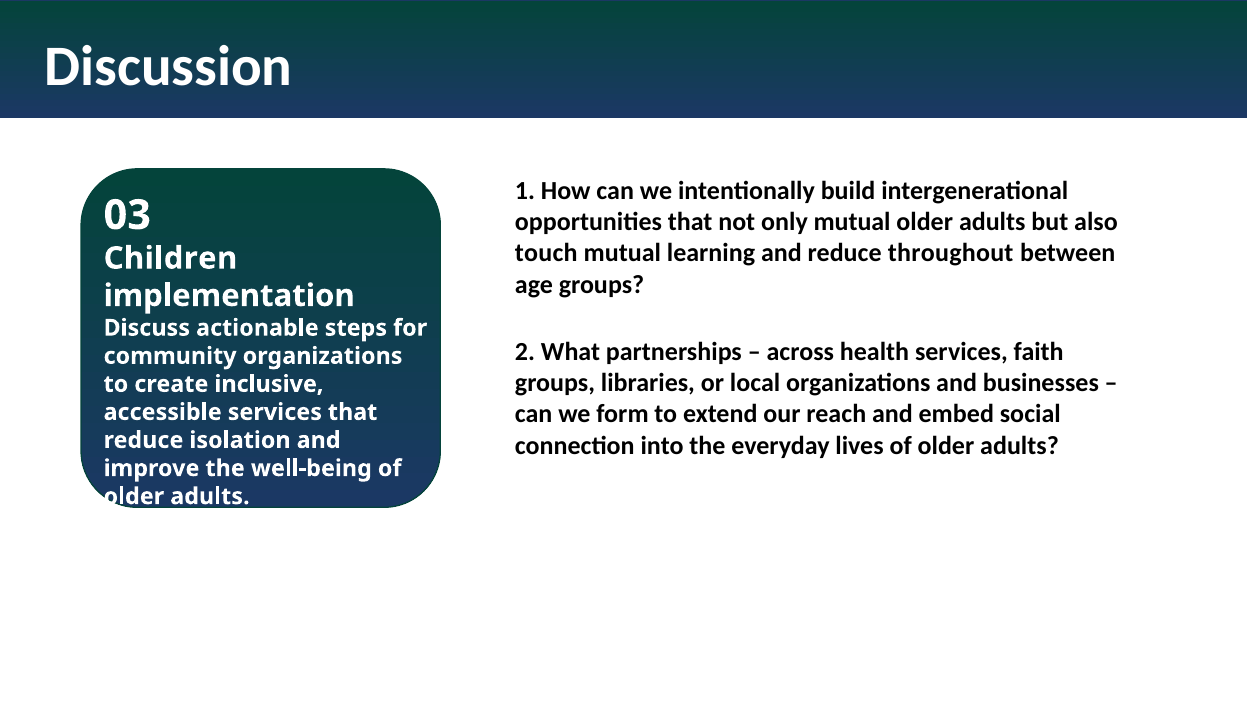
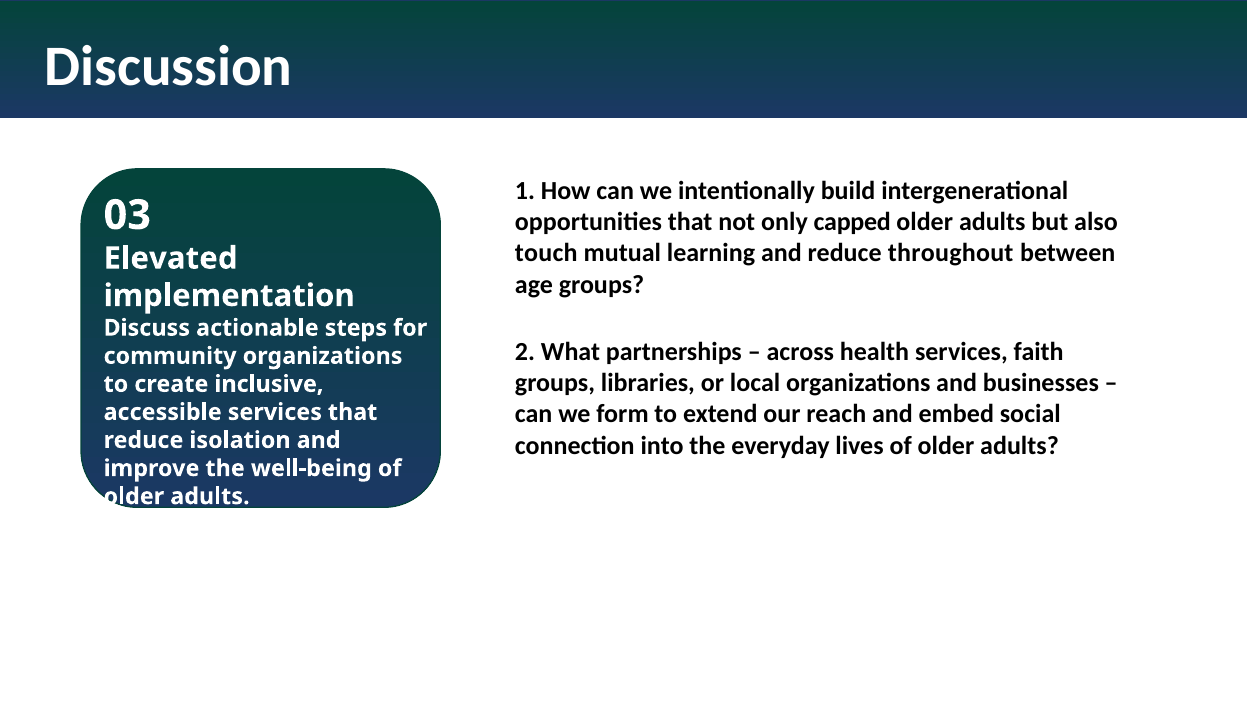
only mutual: mutual -> capped
Children: Children -> Elevated
